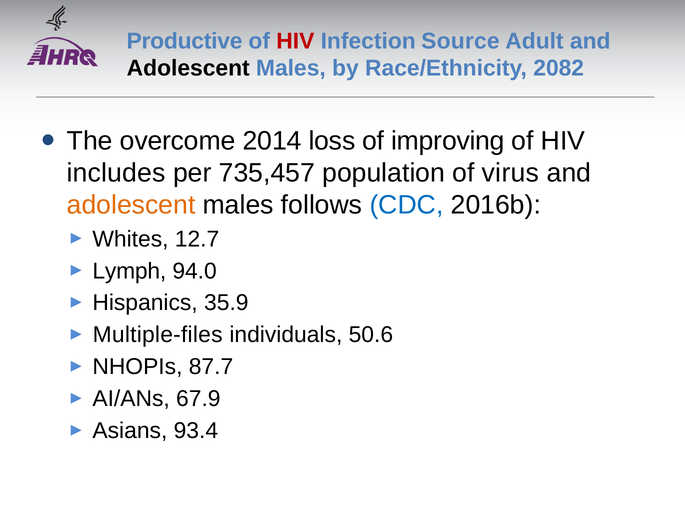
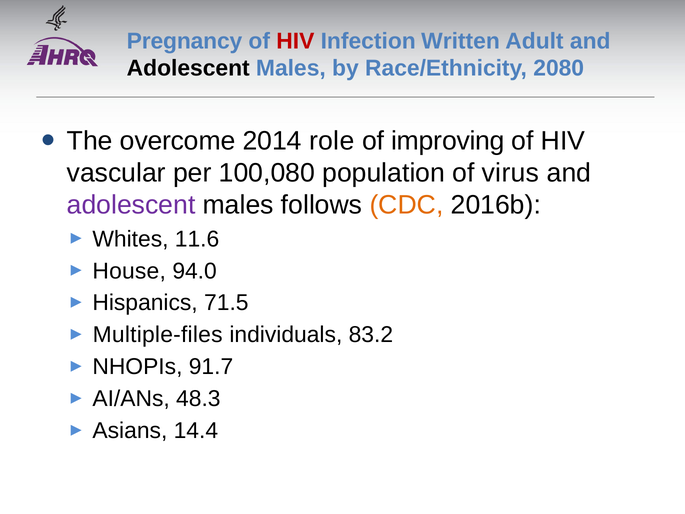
Productive: Productive -> Pregnancy
Source: Source -> Written
2082: 2082 -> 2080
loss: loss -> role
includes: includes -> vascular
735,457: 735,457 -> 100,080
adolescent at (131, 205) colour: orange -> purple
CDC colour: blue -> orange
12.7: 12.7 -> 11.6
Lymph: Lymph -> House
35.9: 35.9 -> 71.5
50.6: 50.6 -> 83.2
87.7: 87.7 -> 91.7
67.9: 67.9 -> 48.3
93.4: 93.4 -> 14.4
